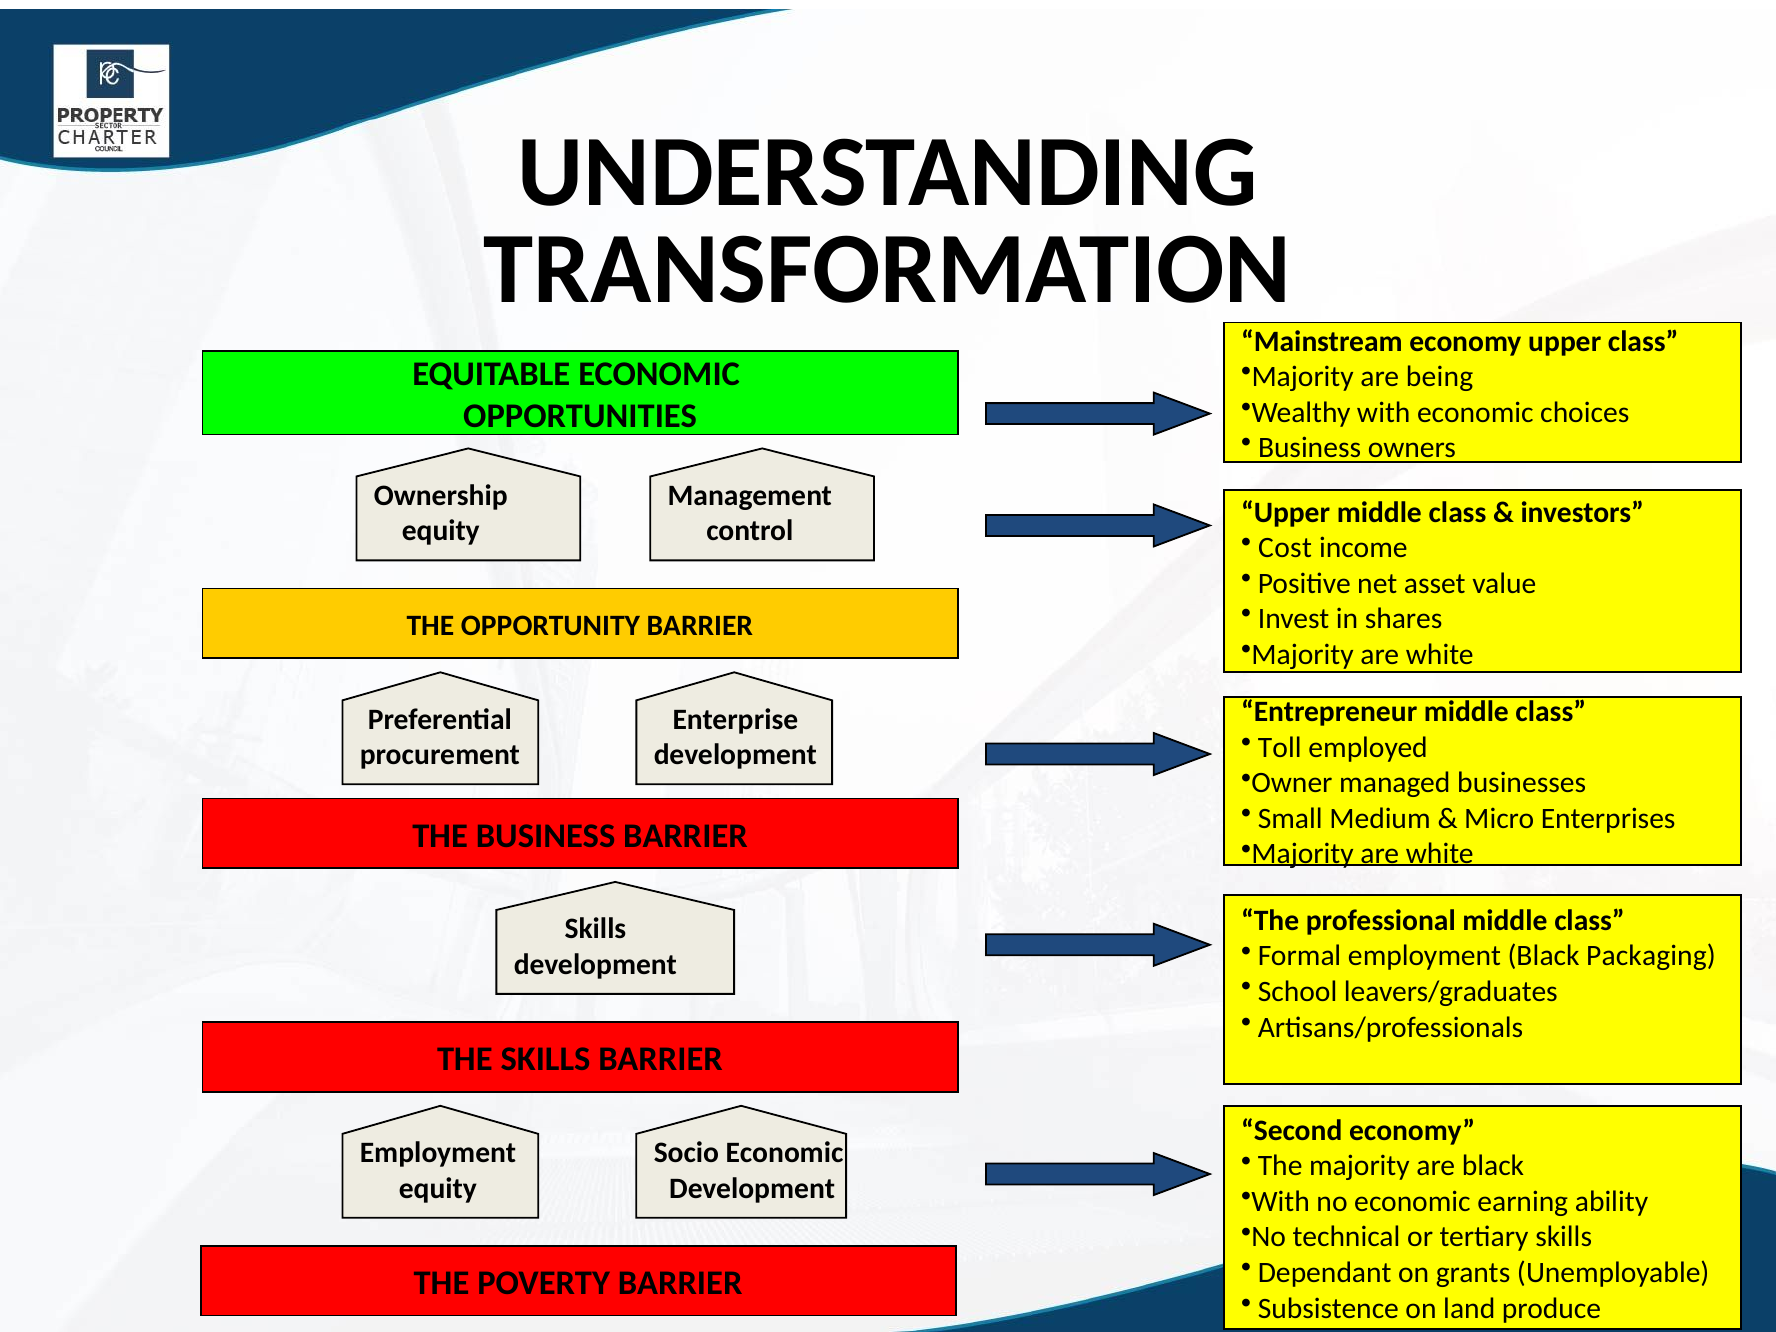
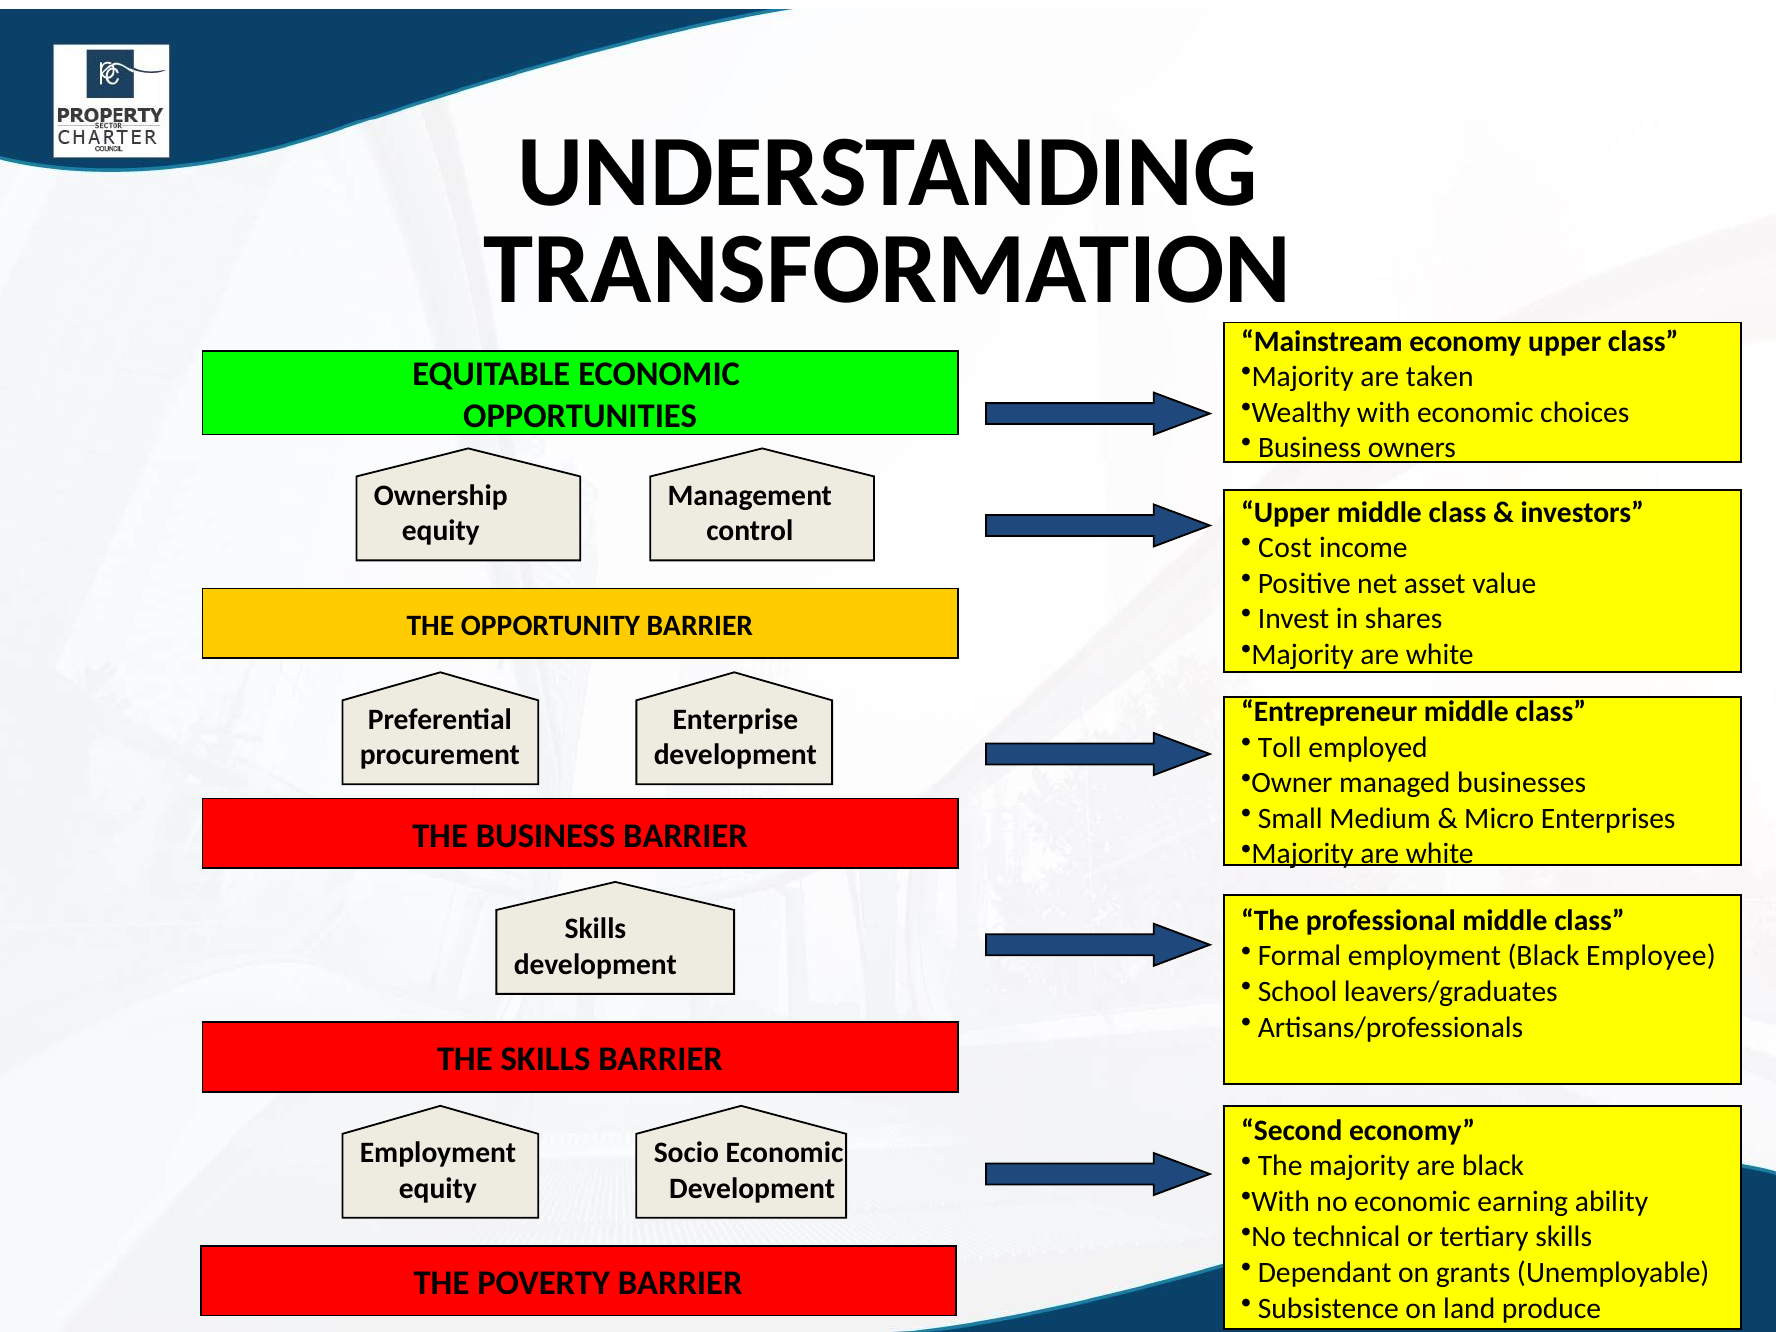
being: being -> taken
Packaging: Packaging -> Employee
